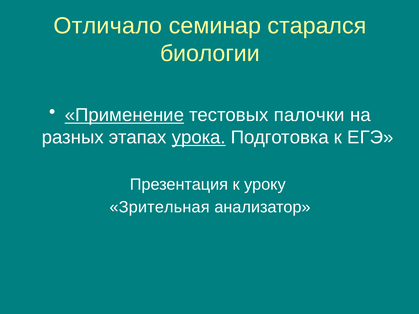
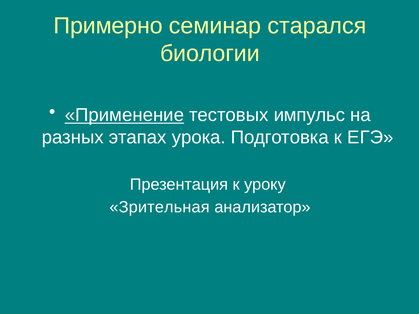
Отличало: Отличало -> Примерно
палочки: палочки -> импульс
урока underline: present -> none
